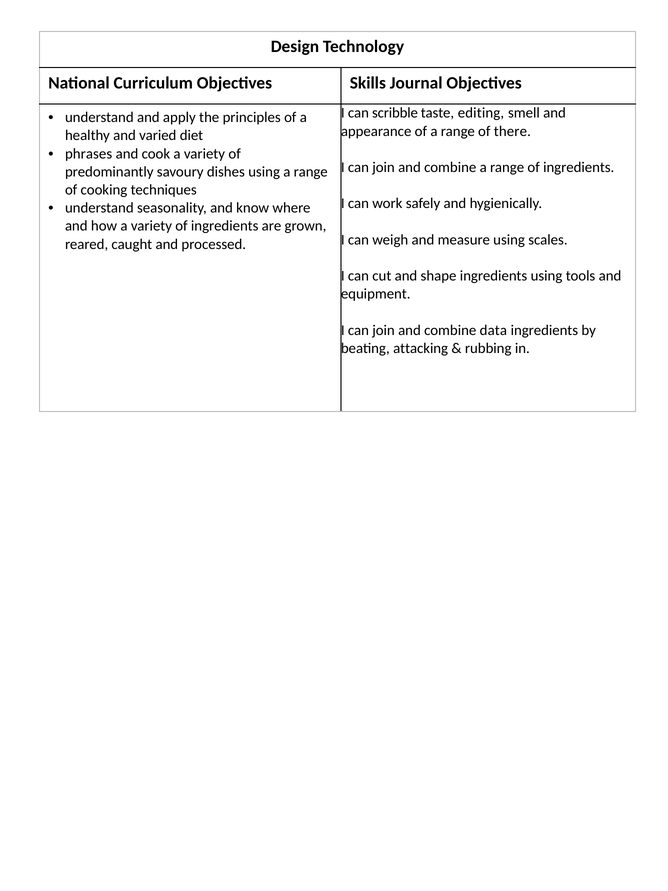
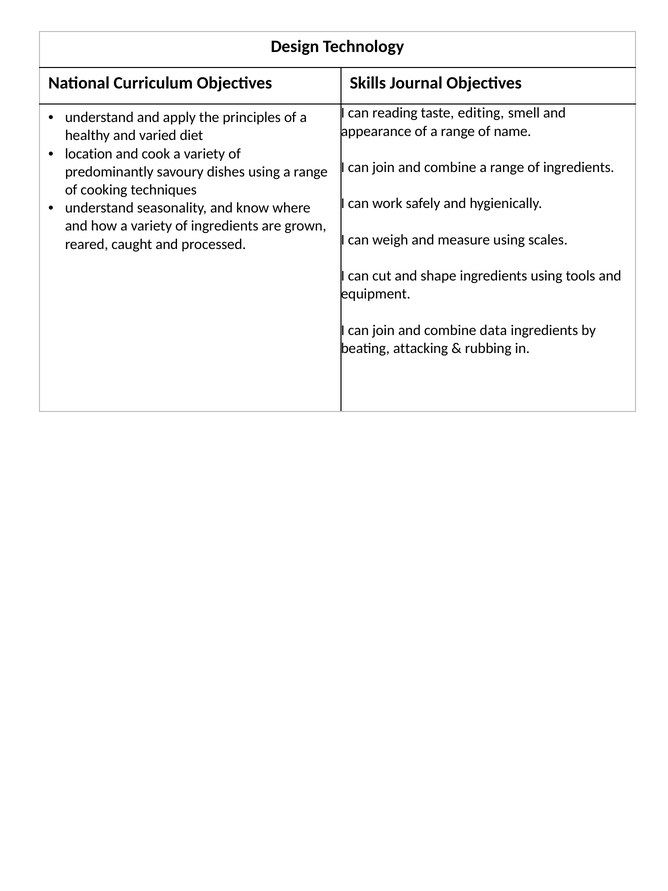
scribble: scribble -> reading
there: there -> name
phrases: phrases -> location
